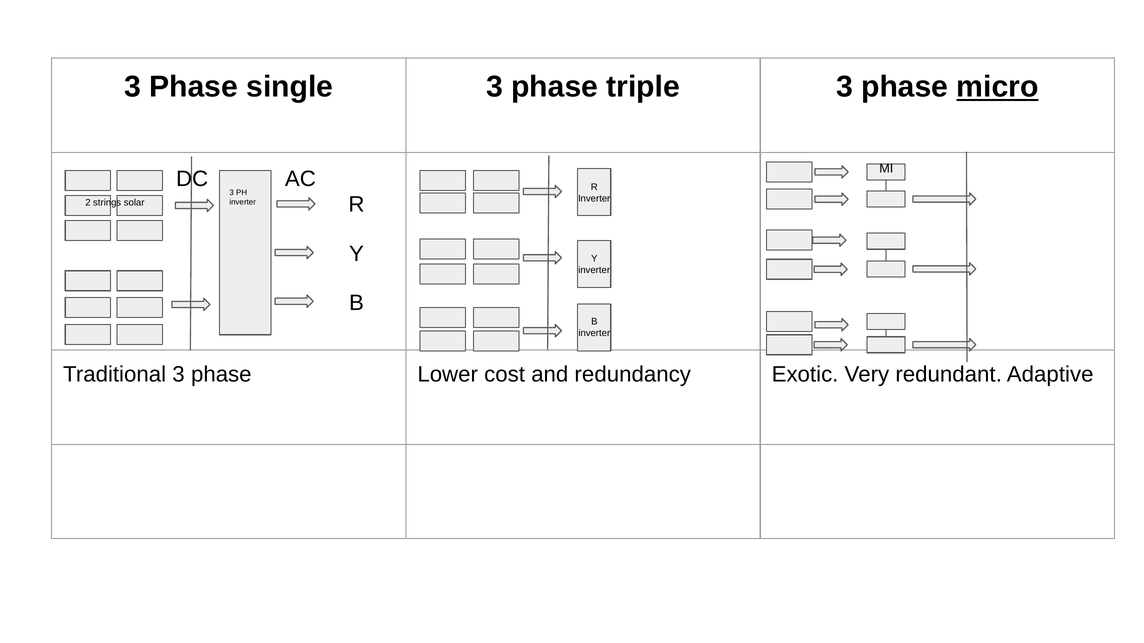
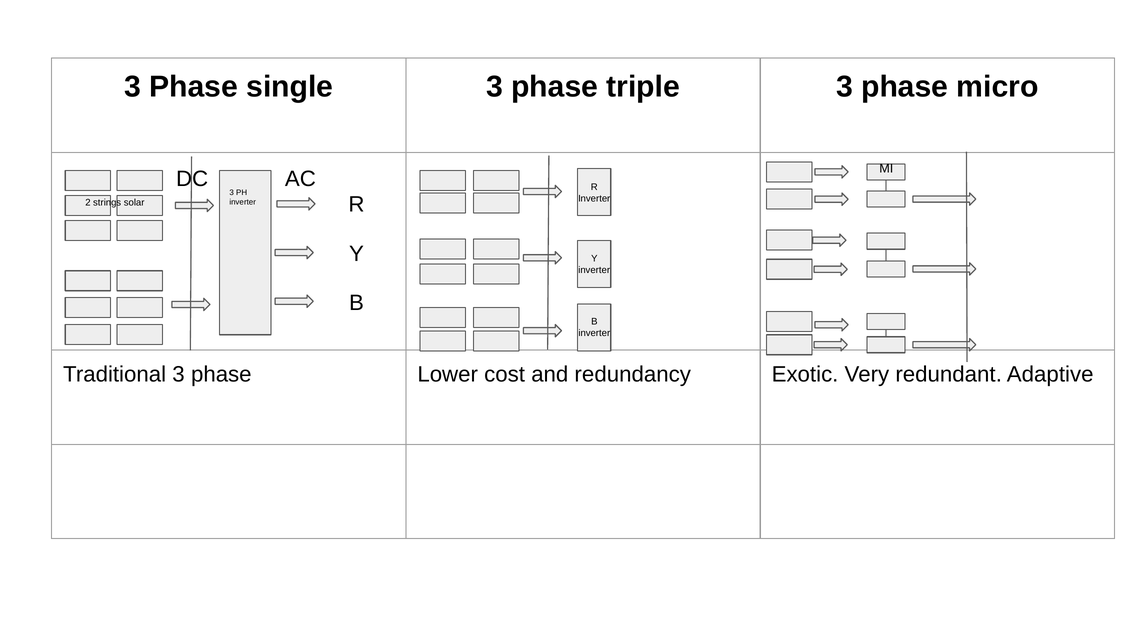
micro underline: present -> none
